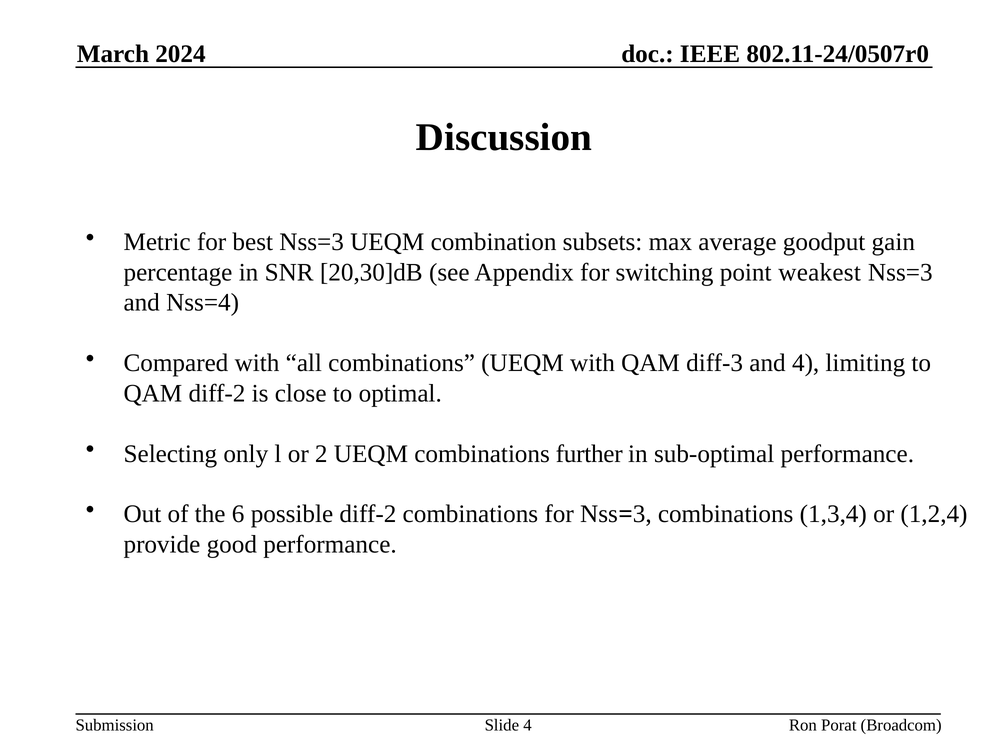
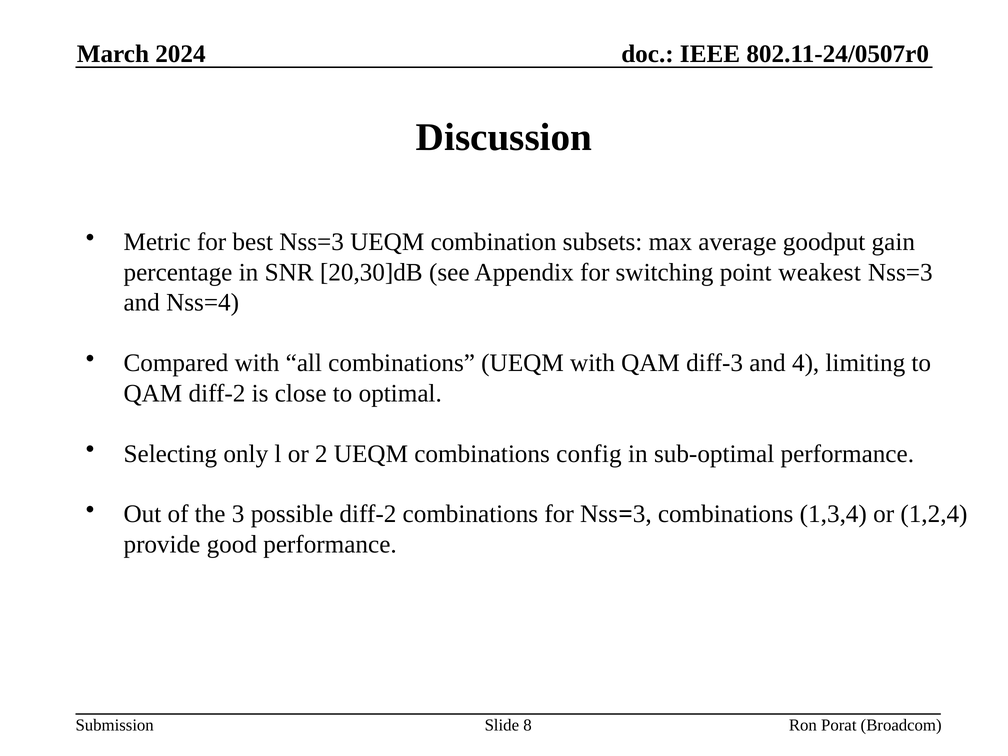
further: further -> config
6: 6 -> 3
Slide 4: 4 -> 8
